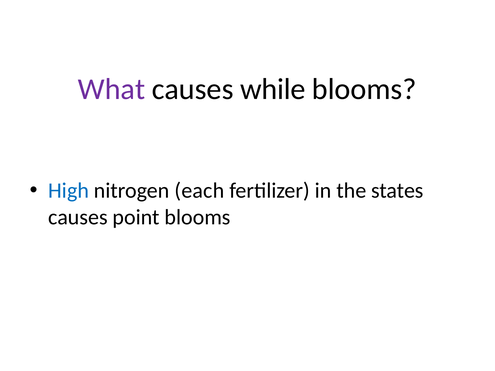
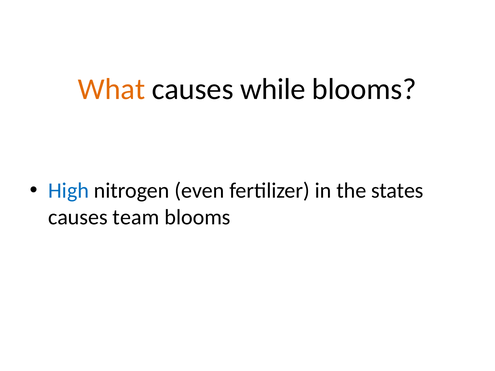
What colour: purple -> orange
each: each -> even
point: point -> team
